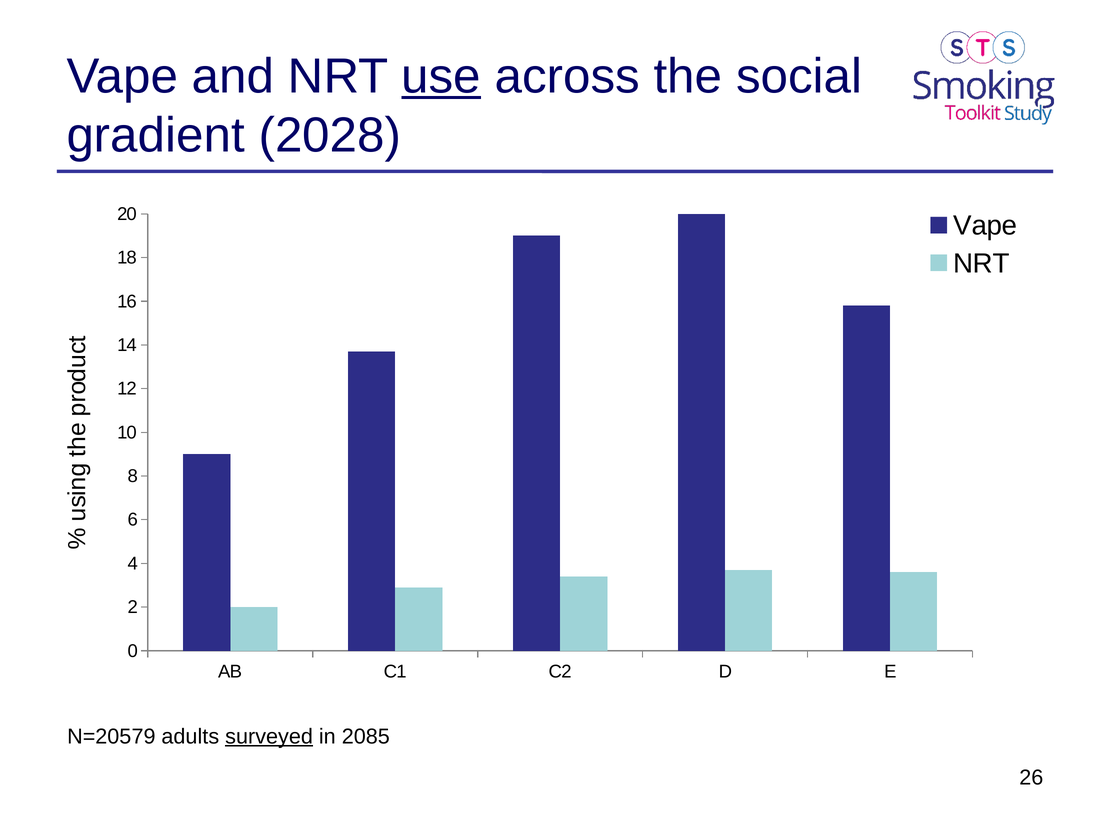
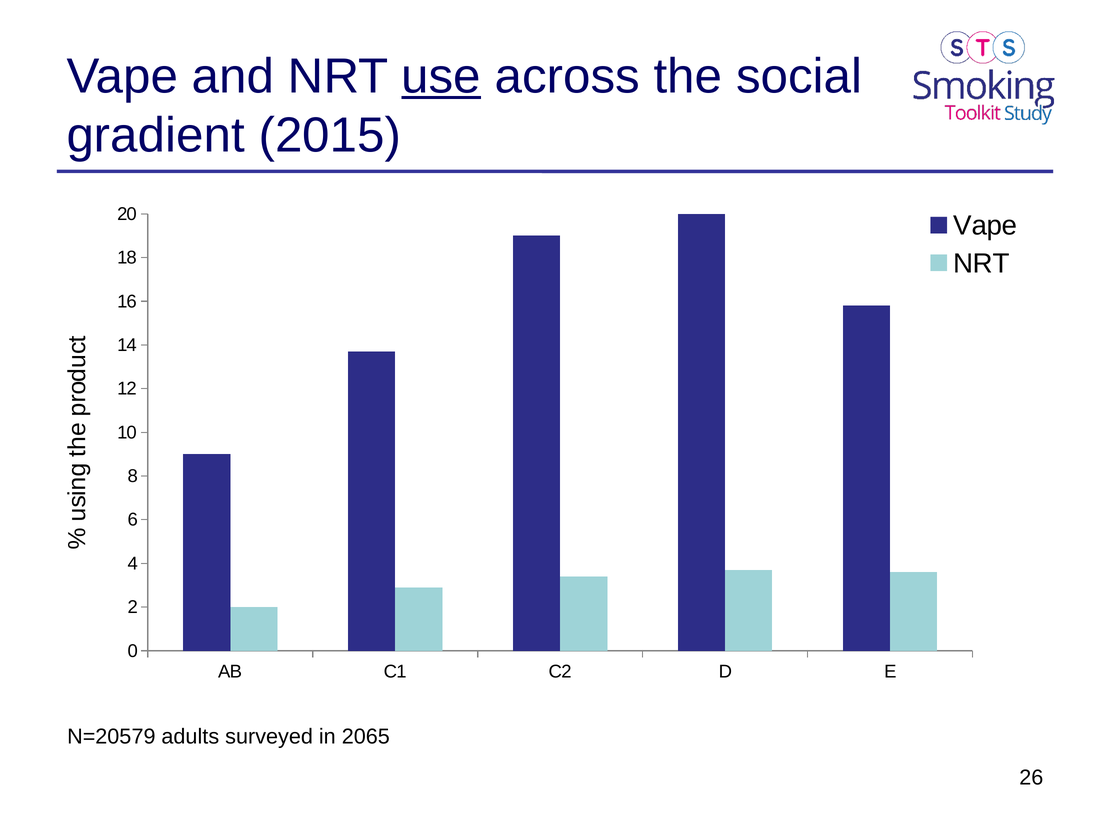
2028: 2028 -> 2015
surveyed underline: present -> none
2085: 2085 -> 2065
